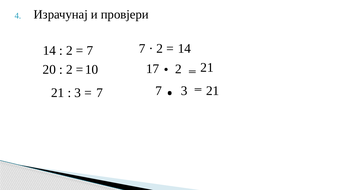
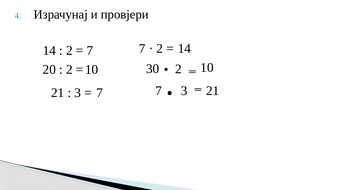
17: 17 -> 30
2 21: 21 -> 10
